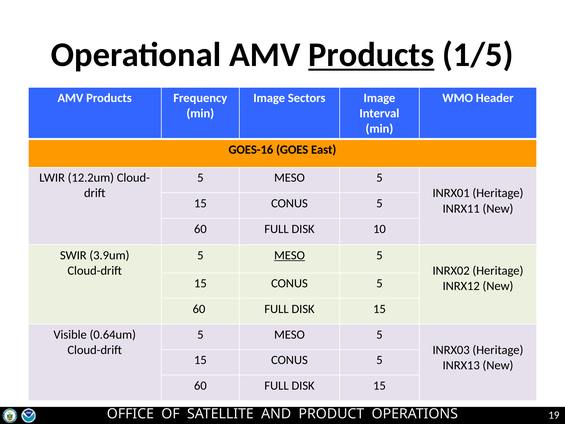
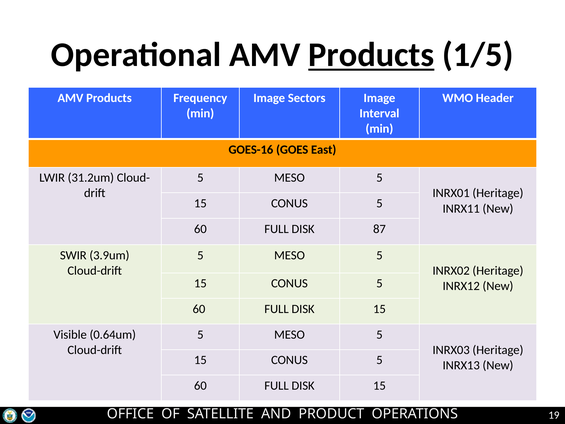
12.2um: 12.2um -> 31.2um
10: 10 -> 87
MESO at (290, 255) underline: present -> none
